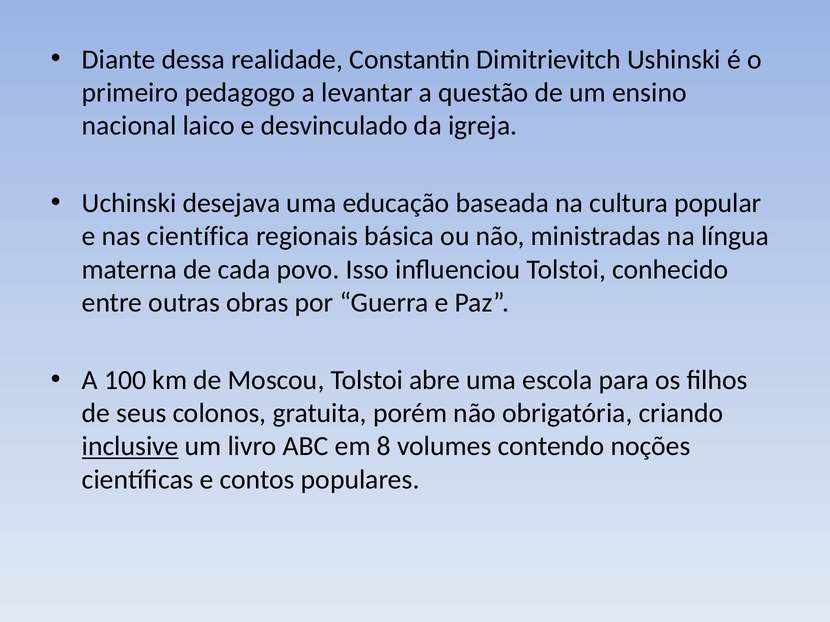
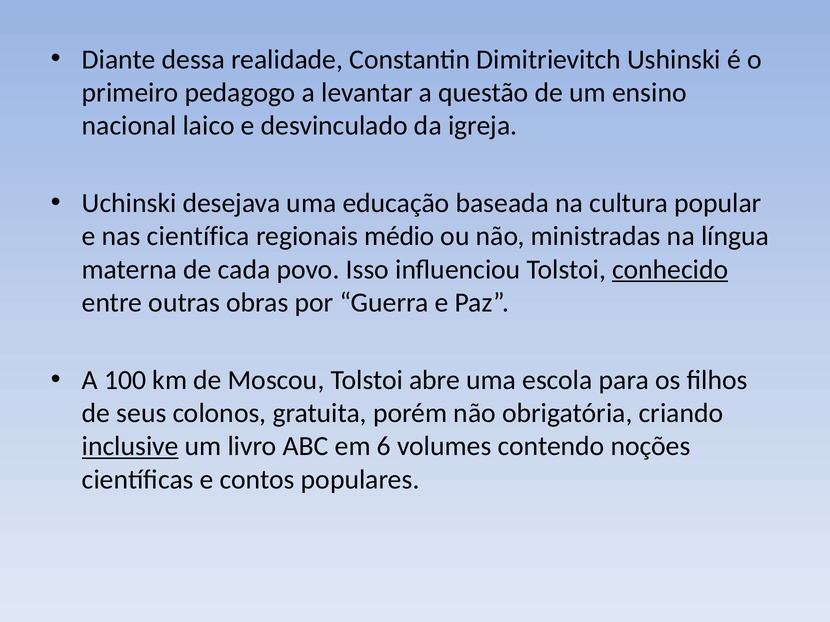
básica: básica -> médio
conhecido underline: none -> present
8: 8 -> 6
